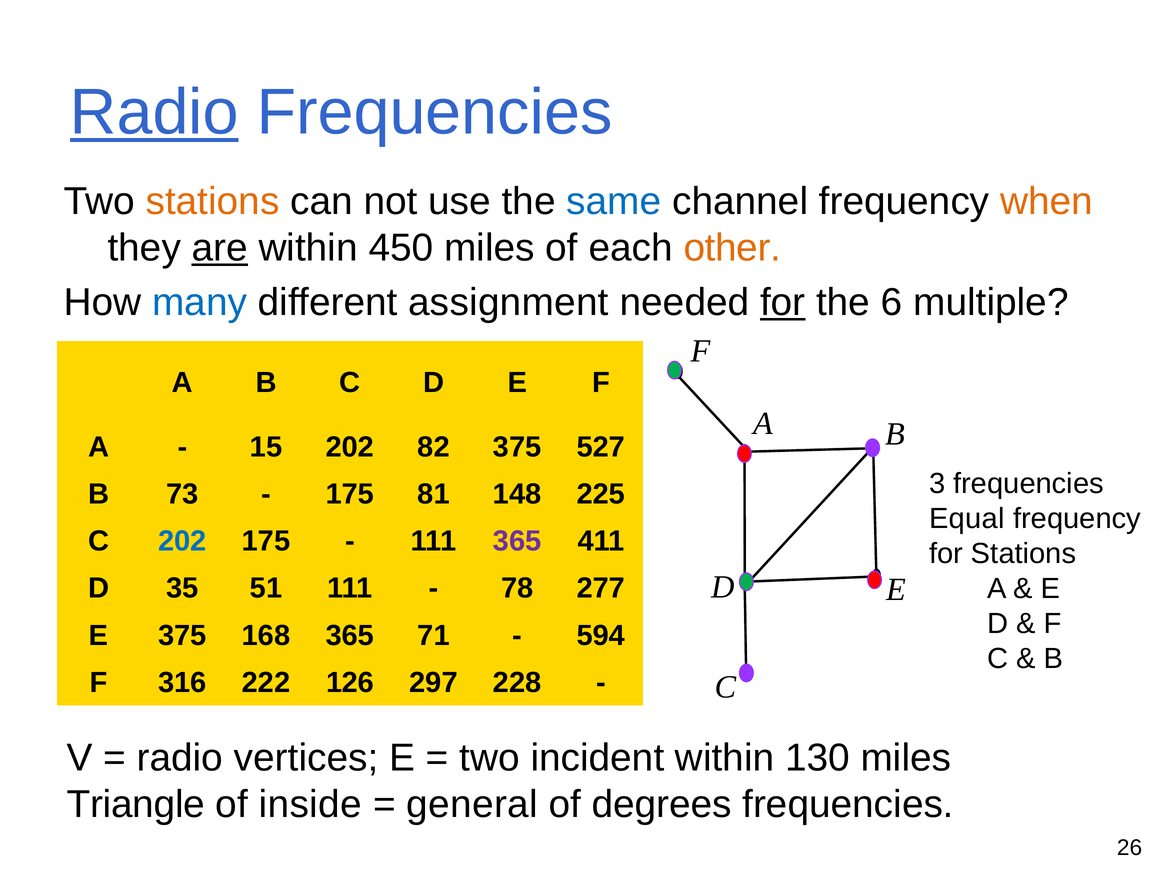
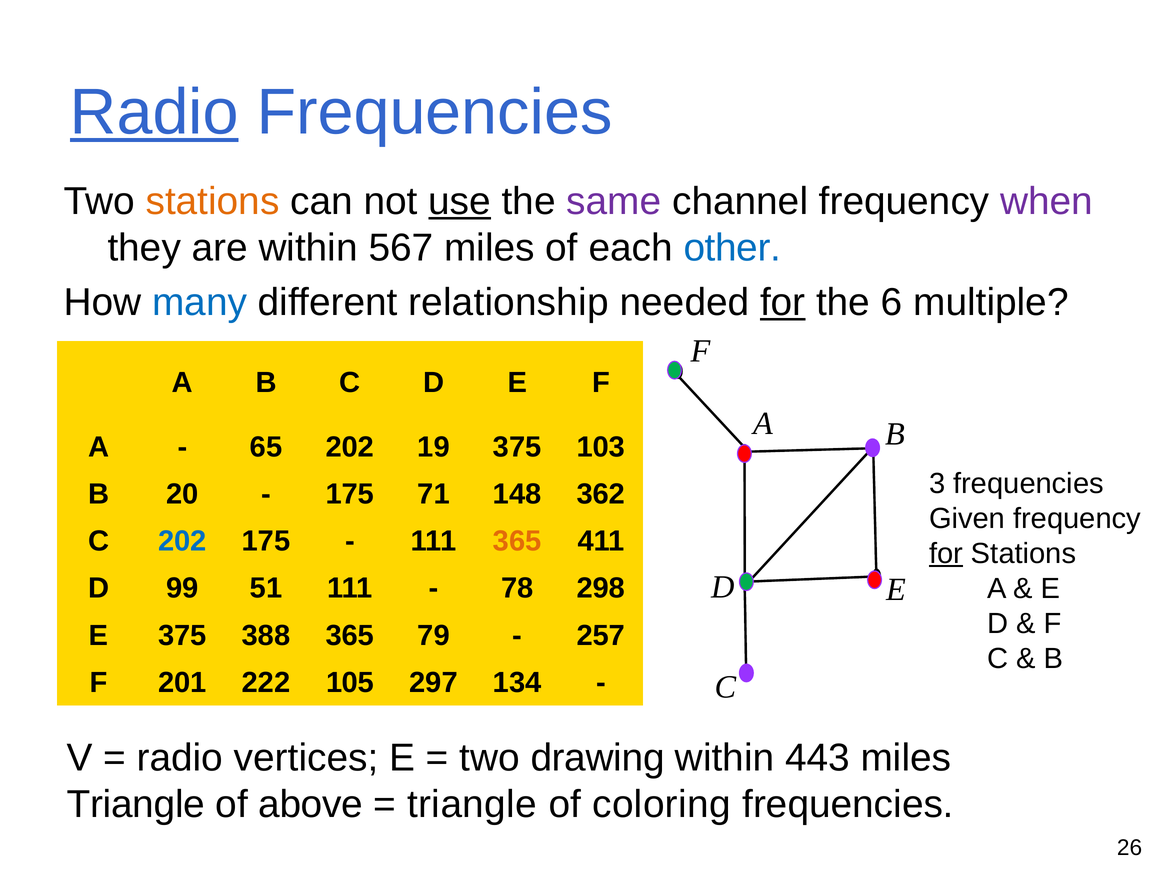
use underline: none -> present
same colour: blue -> purple
when colour: orange -> purple
are underline: present -> none
450: 450 -> 567
other colour: orange -> blue
assignment: assignment -> relationship
15: 15 -> 65
82: 82 -> 19
527: 527 -> 103
73: 73 -> 20
81: 81 -> 71
225: 225 -> 362
Equal: Equal -> Given
365 at (517, 541) colour: purple -> orange
for at (946, 553) underline: none -> present
35: 35 -> 99
277: 277 -> 298
168: 168 -> 388
71: 71 -> 79
594: 594 -> 257
316: 316 -> 201
126: 126 -> 105
228: 228 -> 134
incident: incident -> drawing
130: 130 -> 443
inside: inside -> above
general at (472, 804): general -> triangle
degrees: degrees -> coloring
